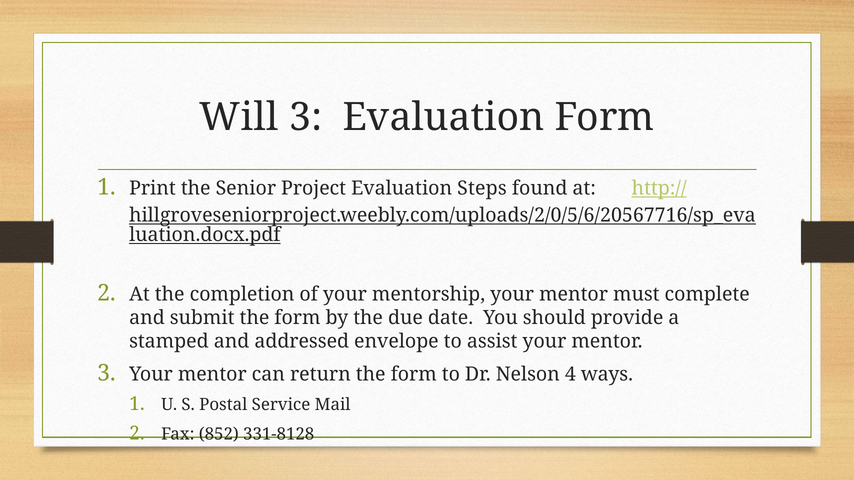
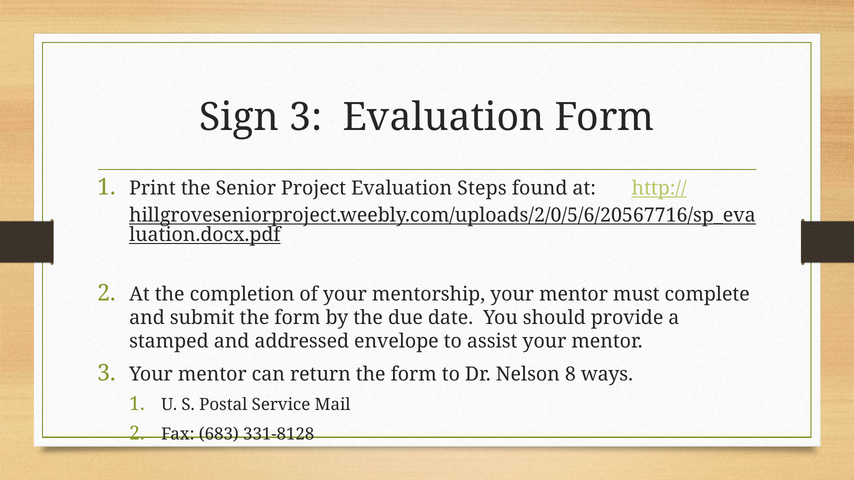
Will: Will -> Sign
4: 4 -> 8
852: 852 -> 683
